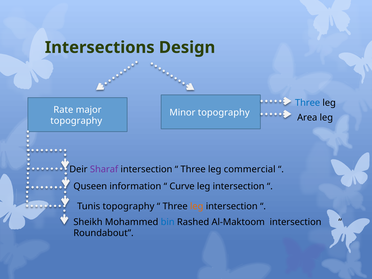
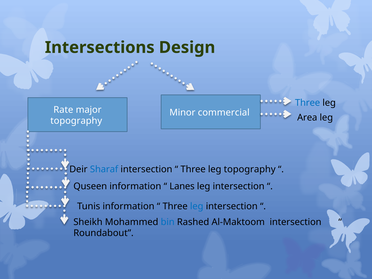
Minor topography: topography -> commercial
Sharaf colour: purple -> blue
leg commercial: commercial -> topography
Curve: Curve -> Lanes
Tunis topography: topography -> information
leg at (197, 206) colour: orange -> blue
